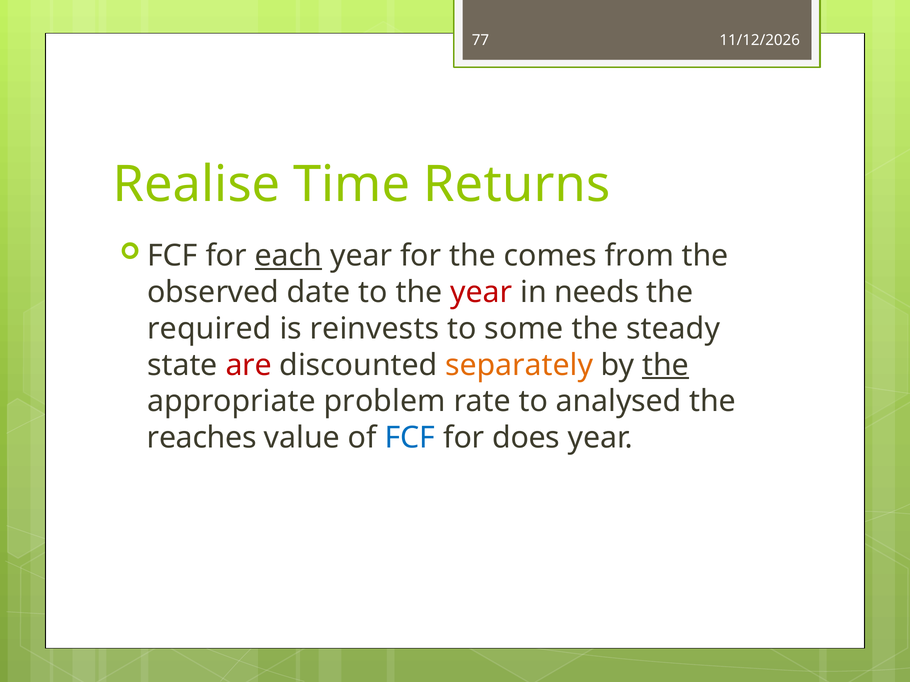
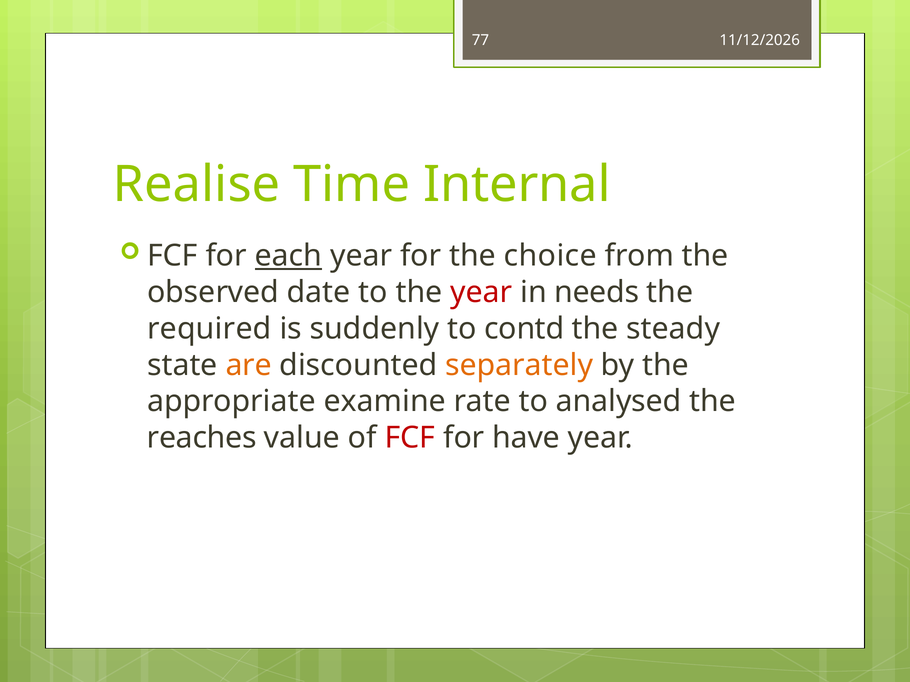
Returns: Returns -> Internal
comes: comes -> choice
reinvests: reinvests -> suddenly
some: some -> contd
are colour: red -> orange
the at (666, 365) underline: present -> none
problem: problem -> examine
FCF at (410, 438) colour: blue -> red
does: does -> have
